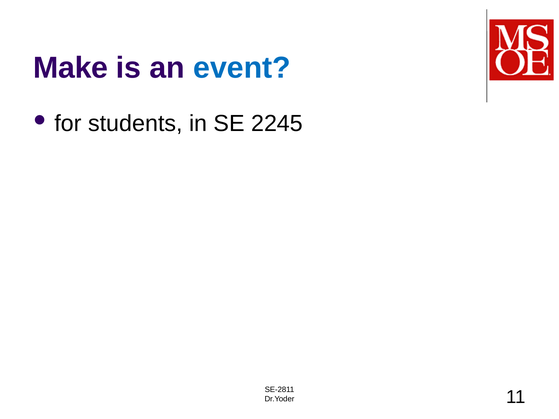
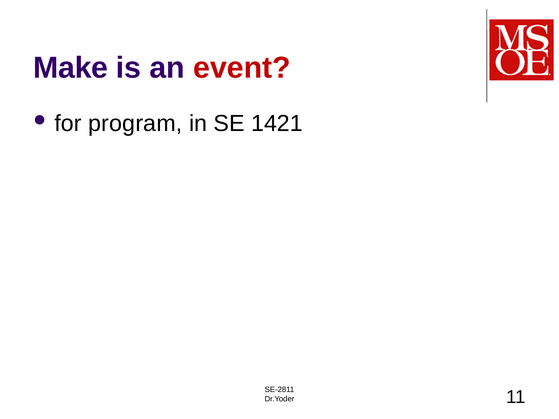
event colour: blue -> red
students: students -> program
2245: 2245 -> 1421
